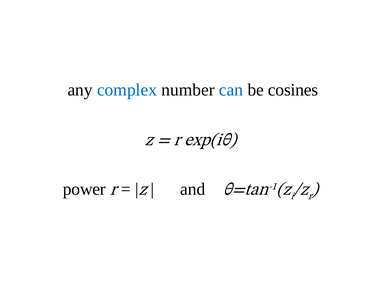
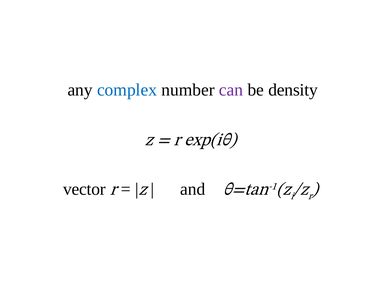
can colour: blue -> purple
cosines: cosines -> density
power: power -> vector
